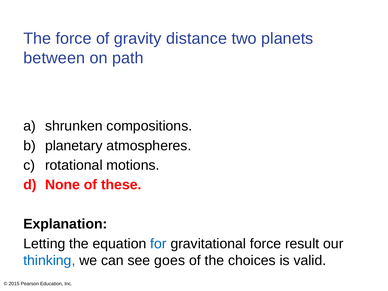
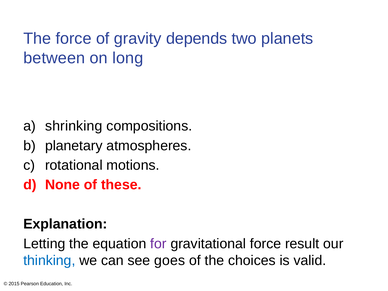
distance: distance -> depends
path: path -> long
shrunken: shrunken -> shrinking
for colour: blue -> purple
